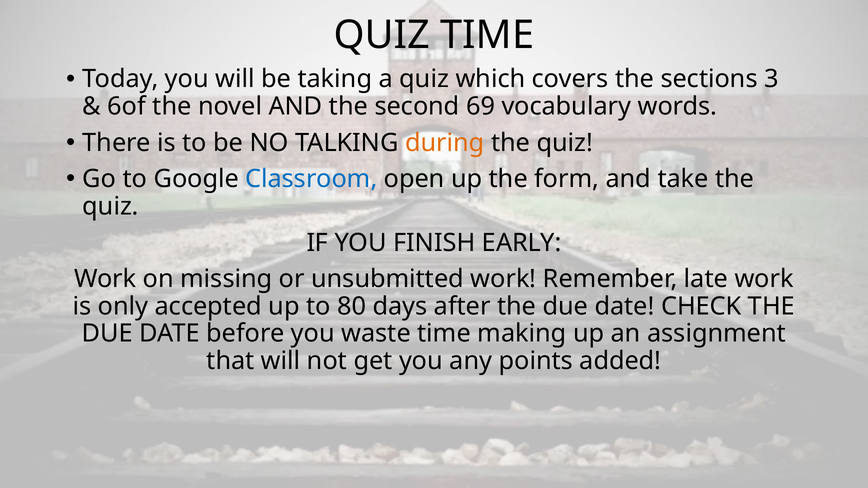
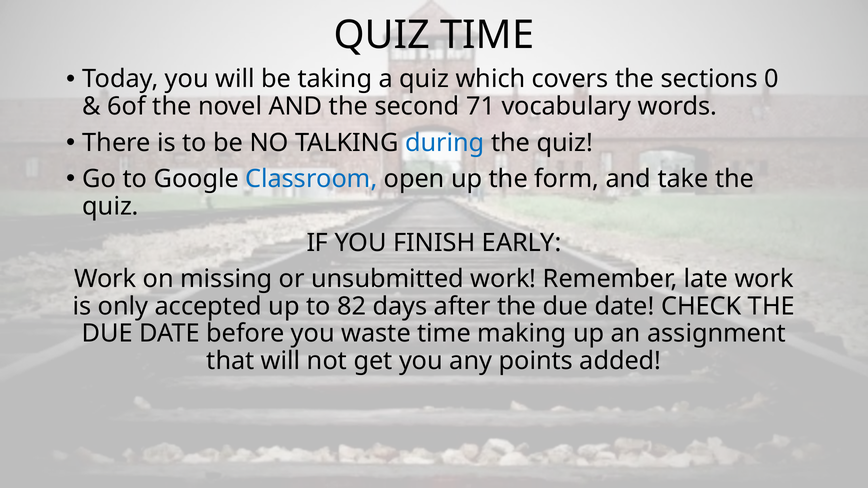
3: 3 -> 0
69: 69 -> 71
during colour: orange -> blue
80: 80 -> 82
